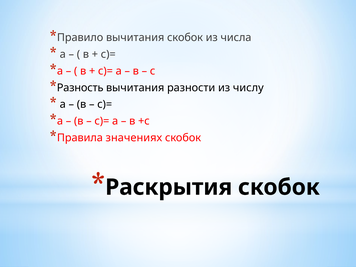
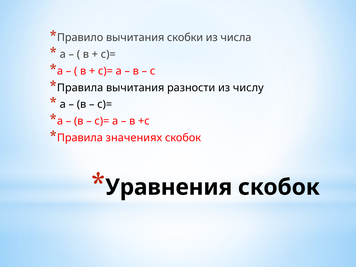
вычитания скобок: скобок -> скобки
Разность at (80, 88): Разность -> Правила
Раскрытия: Раскрытия -> Уравнения
